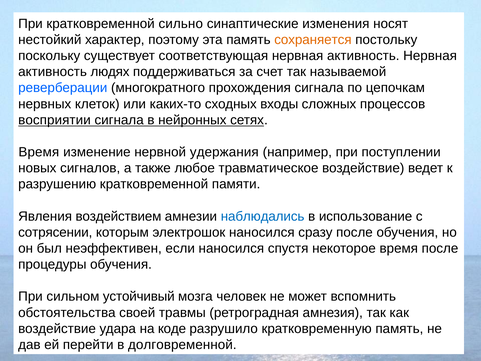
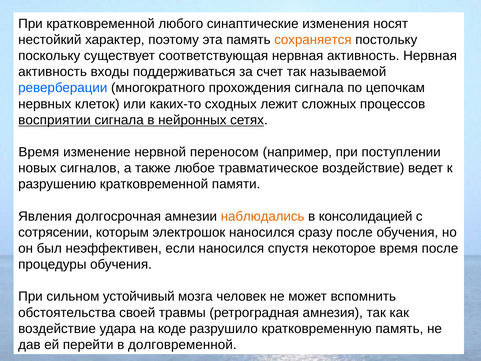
сильно: сильно -> любого
людях: людях -> входы
входы: входы -> лежит
удержания: удержания -> переносом
воздействием: воздействием -> долгосрочная
наблюдались colour: blue -> orange
использование: использование -> консолидацией
